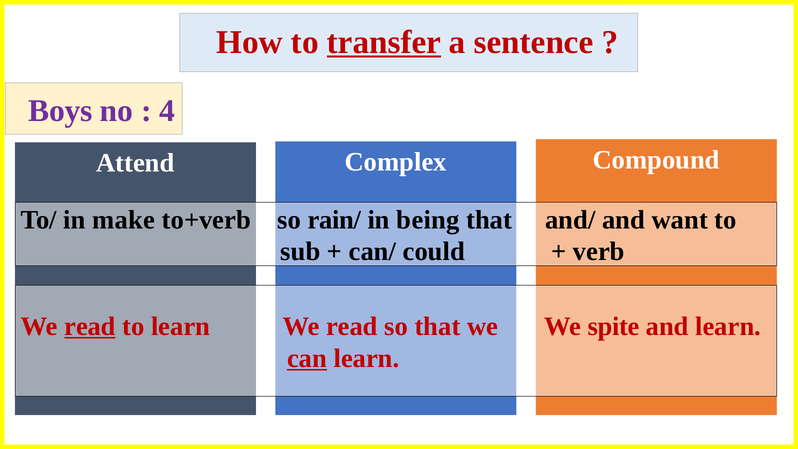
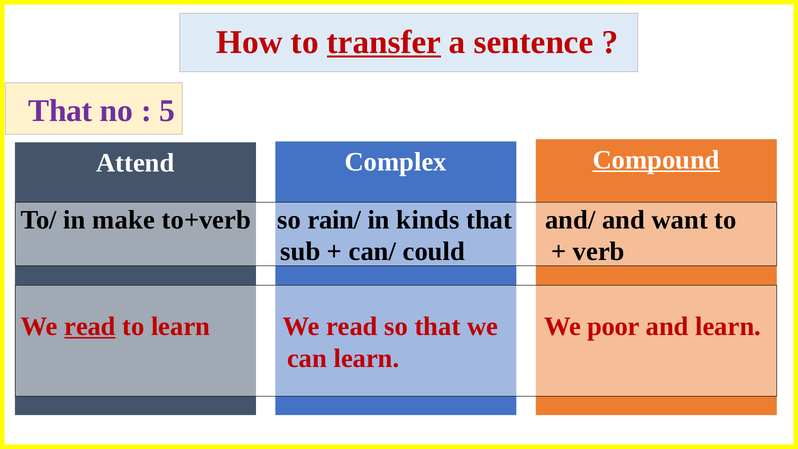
Boys at (60, 111): Boys -> That
4: 4 -> 5
Compound underline: none -> present
being: being -> kinds
spite: spite -> poor
can underline: present -> none
